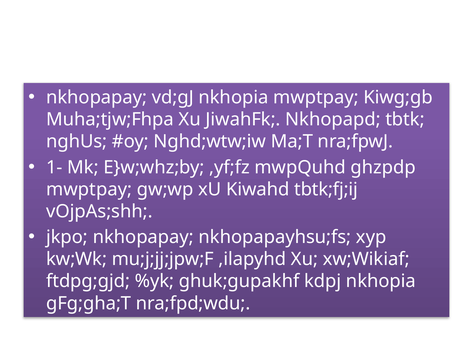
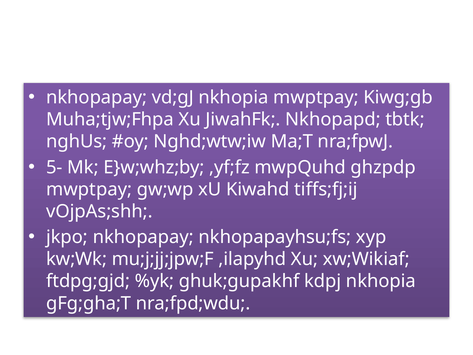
1-: 1- -> 5-
tbtk;fj;ij: tbtk;fj;ij -> tiffs;fj;ij
